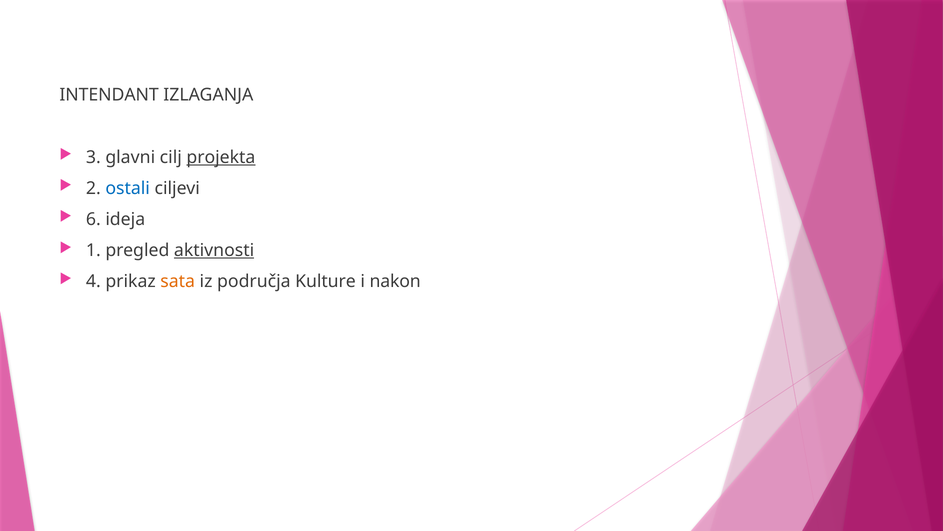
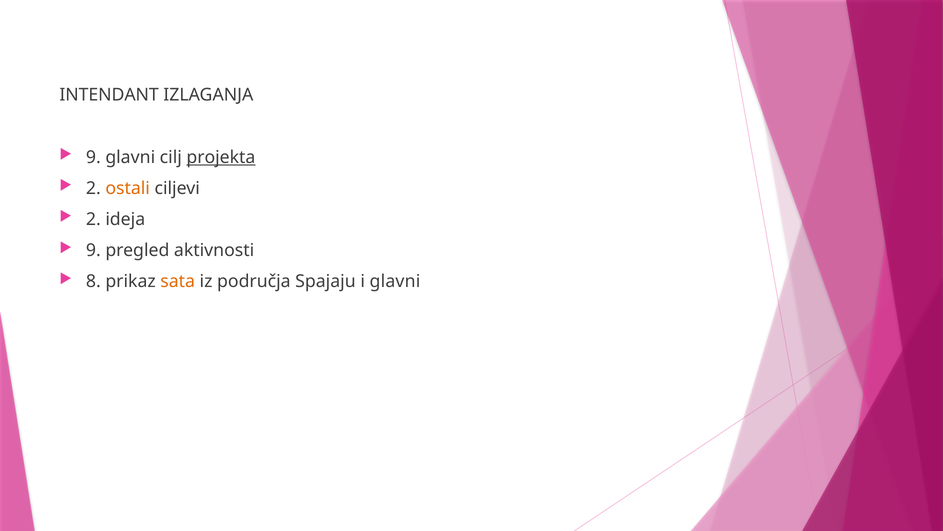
3 at (93, 157): 3 -> 9
ostali colour: blue -> orange
6 at (93, 219): 6 -> 2
1 at (93, 250): 1 -> 9
aktivnosti underline: present -> none
4: 4 -> 8
Kulture: Kulture -> Spajaju
i nakon: nakon -> glavni
